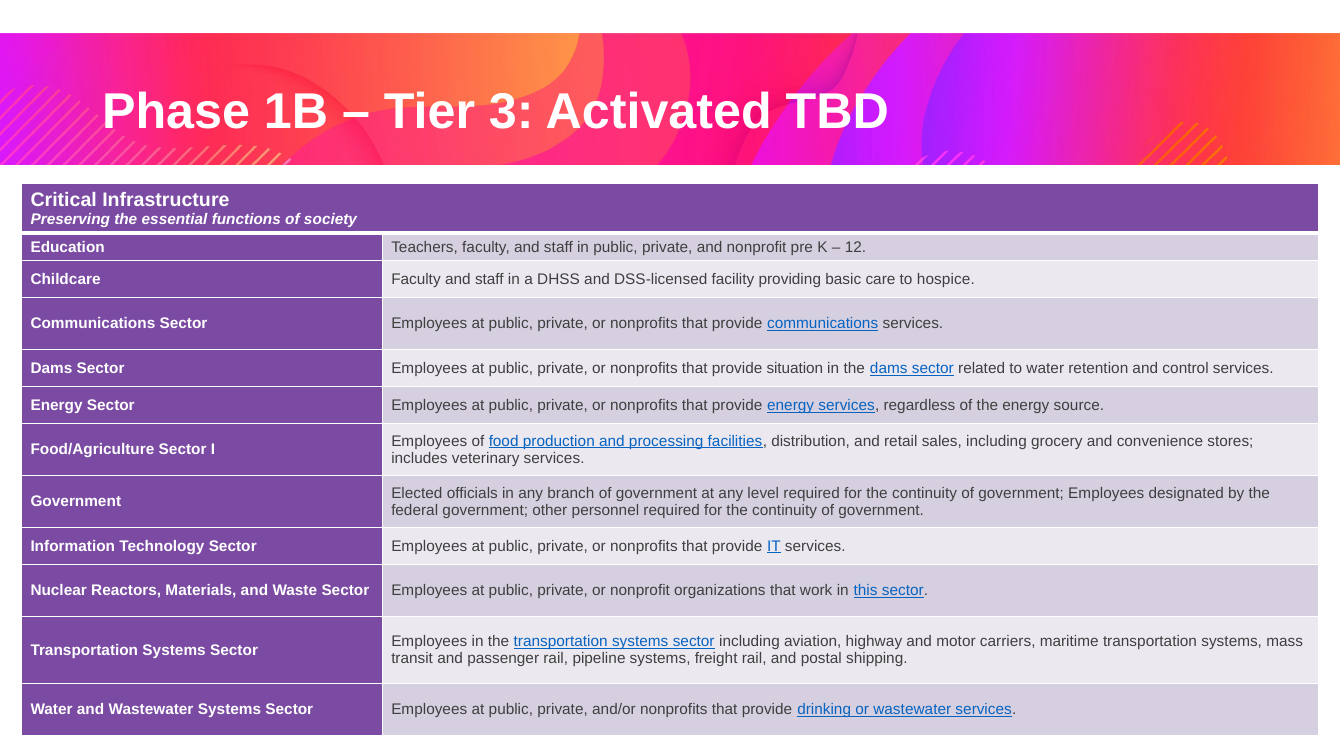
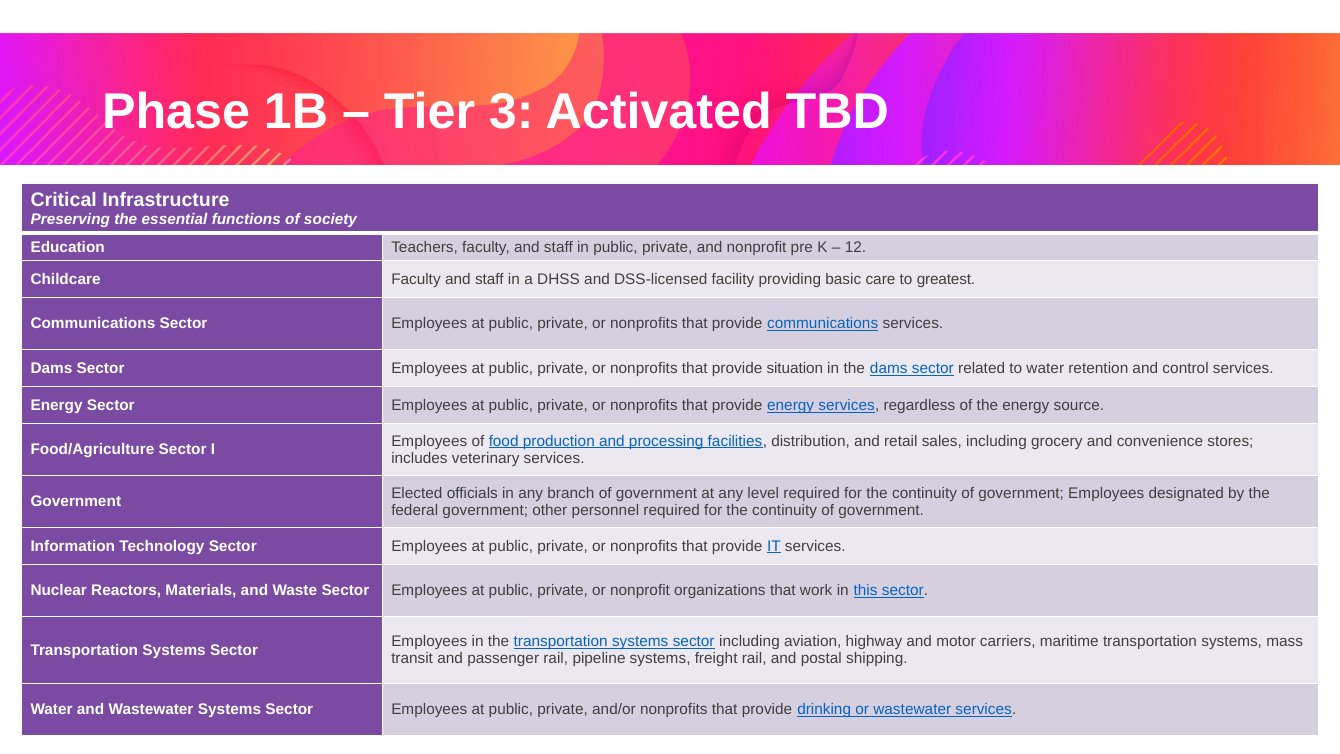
hospice: hospice -> greatest
